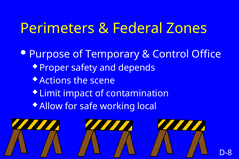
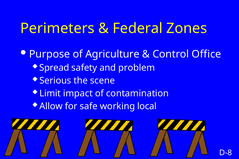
Temporary: Temporary -> Agriculture
Proper: Proper -> Spread
depends: depends -> problem
Actions: Actions -> Serious
